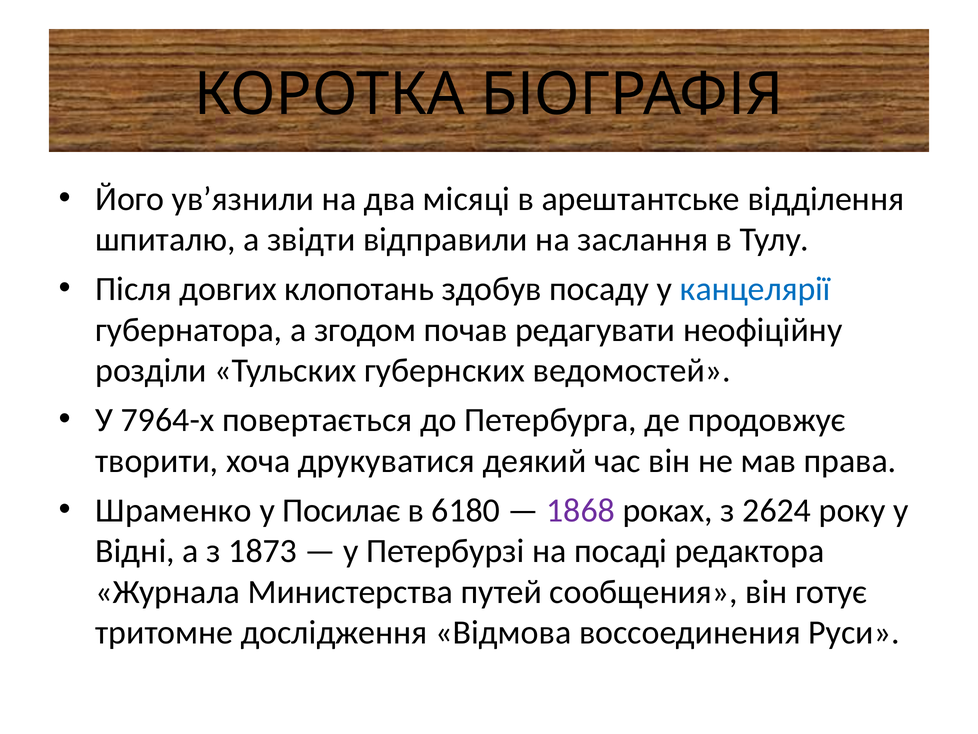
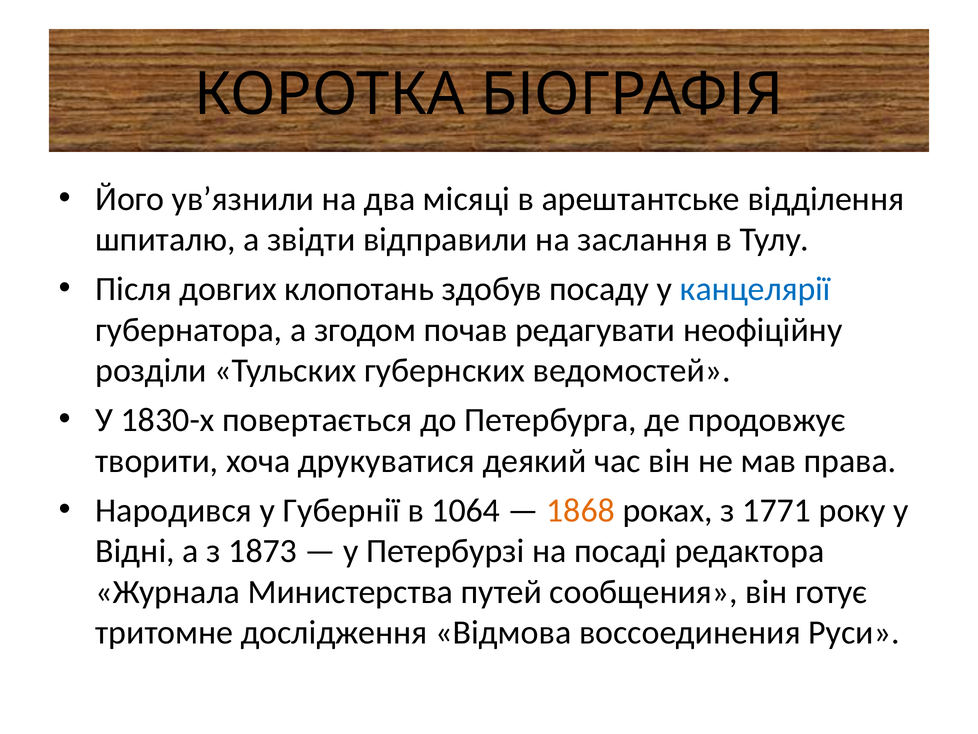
7964-х: 7964-х -> 1830-х
Шраменко: Шраменко -> Народився
Посилає: Посилає -> Губернії
6180: 6180 -> 1064
1868 colour: purple -> orange
2624: 2624 -> 1771
